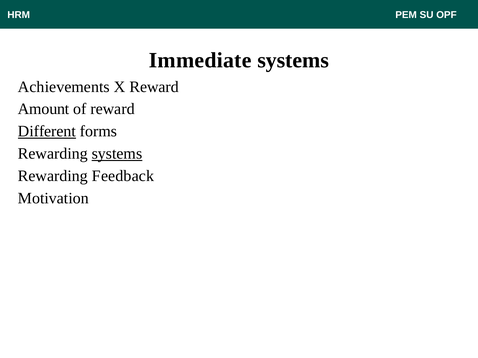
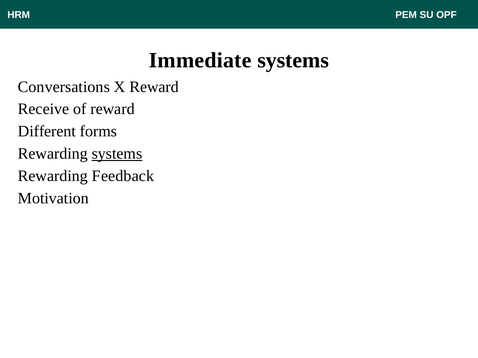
Achievements: Achievements -> Conversations
Amount: Amount -> Receive
Different underline: present -> none
